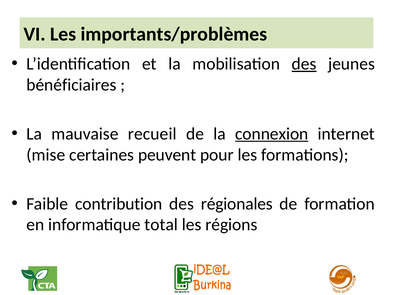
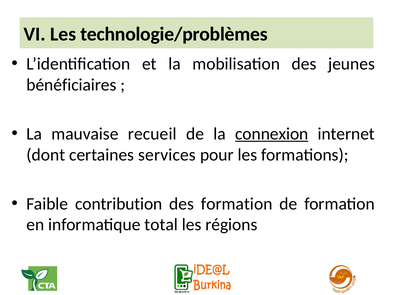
importants/problèmes: importants/problèmes -> technologie/problèmes
des at (304, 64) underline: present -> none
mise: mise -> dont
peuvent: peuvent -> services
des régionales: régionales -> formation
